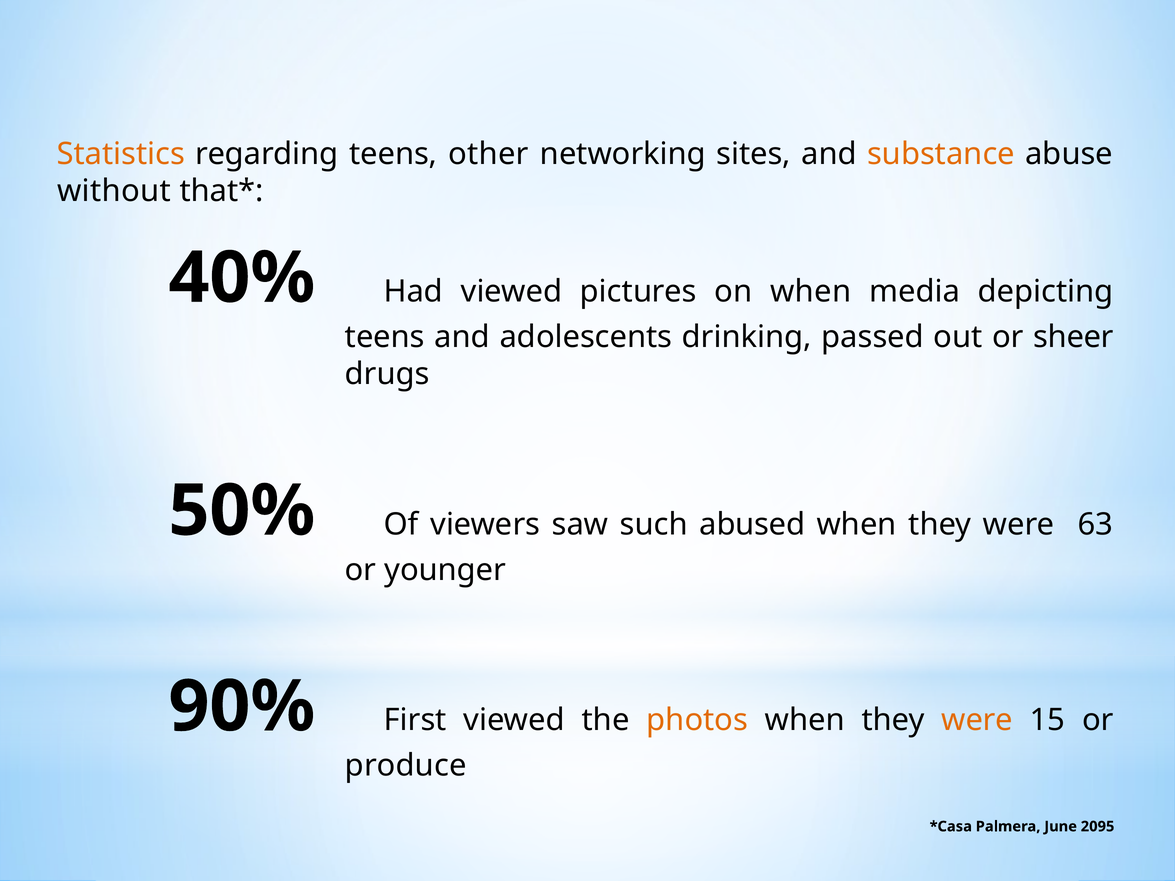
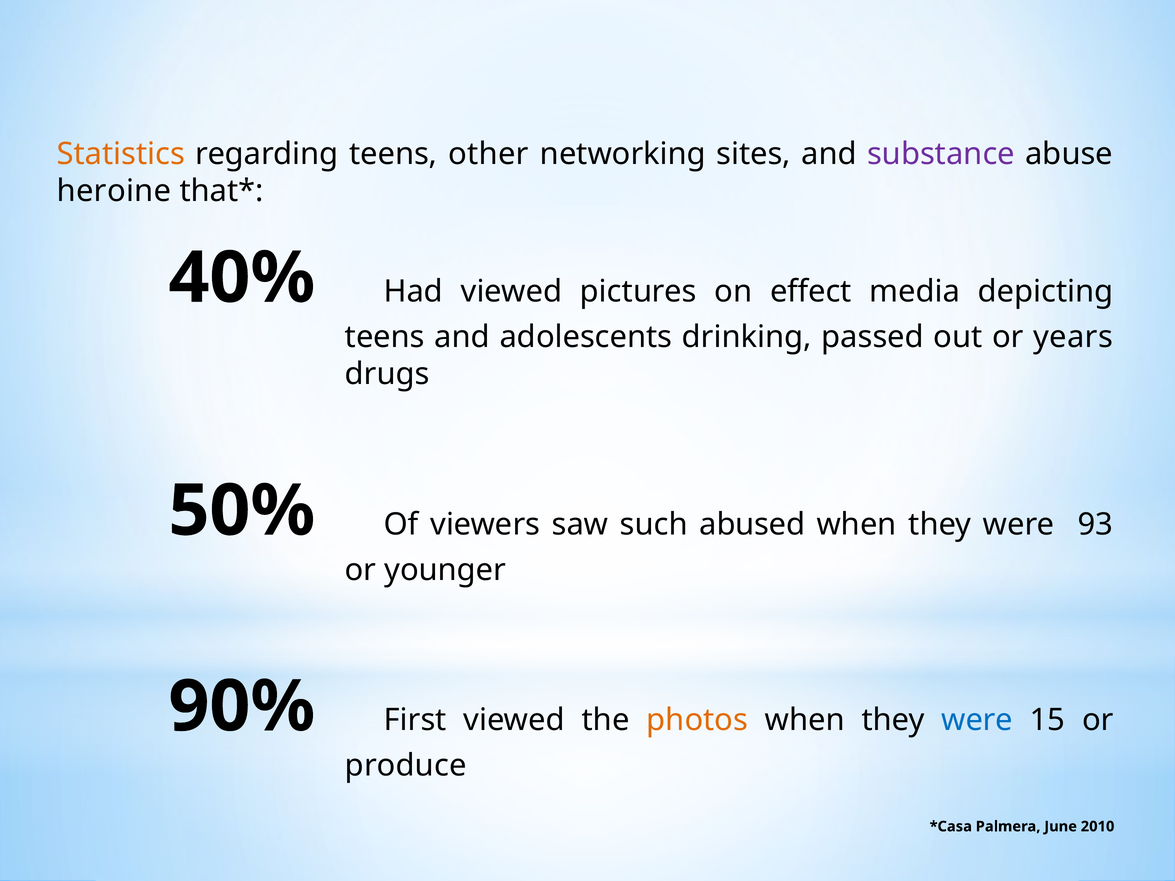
substance colour: orange -> purple
without: without -> heroine
on when: when -> effect
sheer: sheer -> years
63: 63 -> 93
were at (977, 720) colour: orange -> blue
2095: 2095 -> 2010
